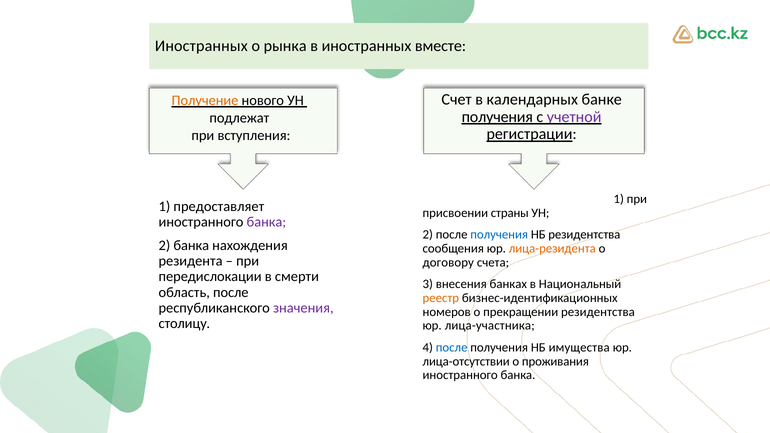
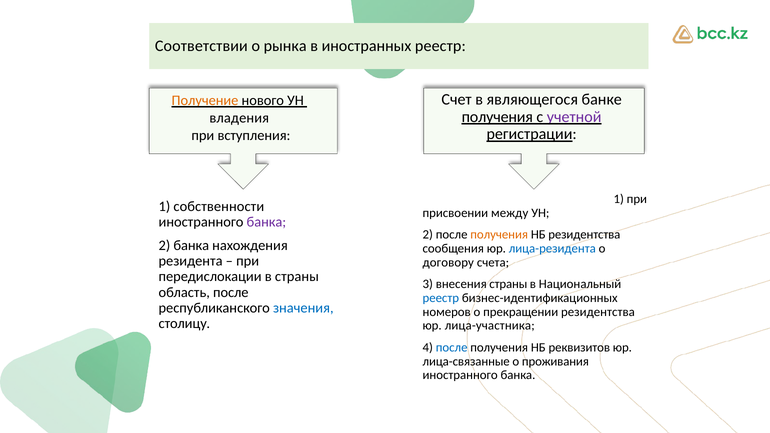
Иностранных at (201, 46): Иностранных -> Соответствии
иностранных вместе: вместе -> реестр
календарных: календарных -> являющегося
подлежат: подлежат -> владения
предоставляет: предоставляет -> собственности
страны: страны -> между
получения at (499, 235) colour: blue -> orange
лица-резидента colour: orange -> blue
в смерти: смерти -> страны
внесения банках: банках -> страны
реестр at (441, 298) colour: orange -> blue
значения colour: purple -> blue
имущества: имущества -> реквизитов
лица-отсутствии: лица-отсутствии -> лица-связанные
